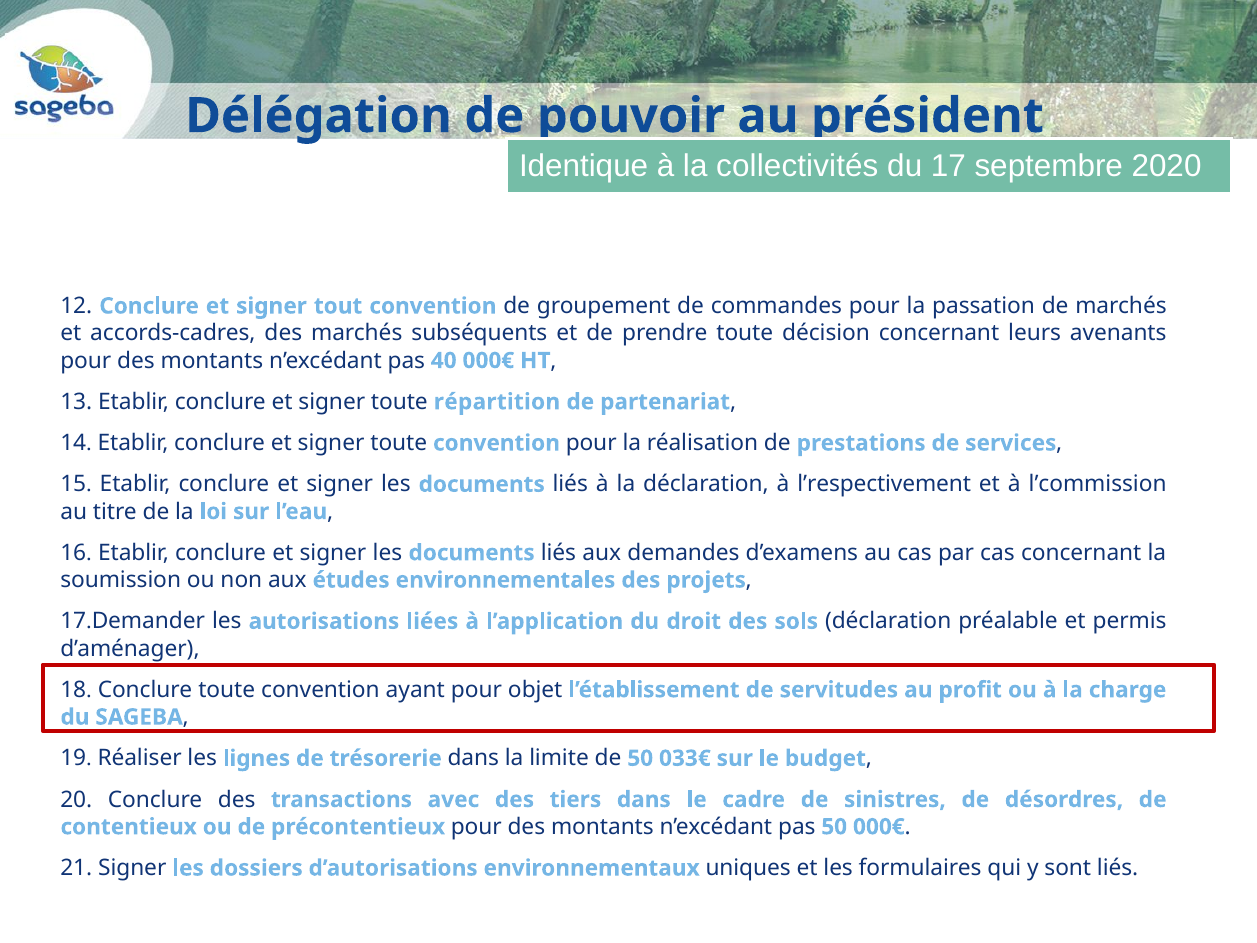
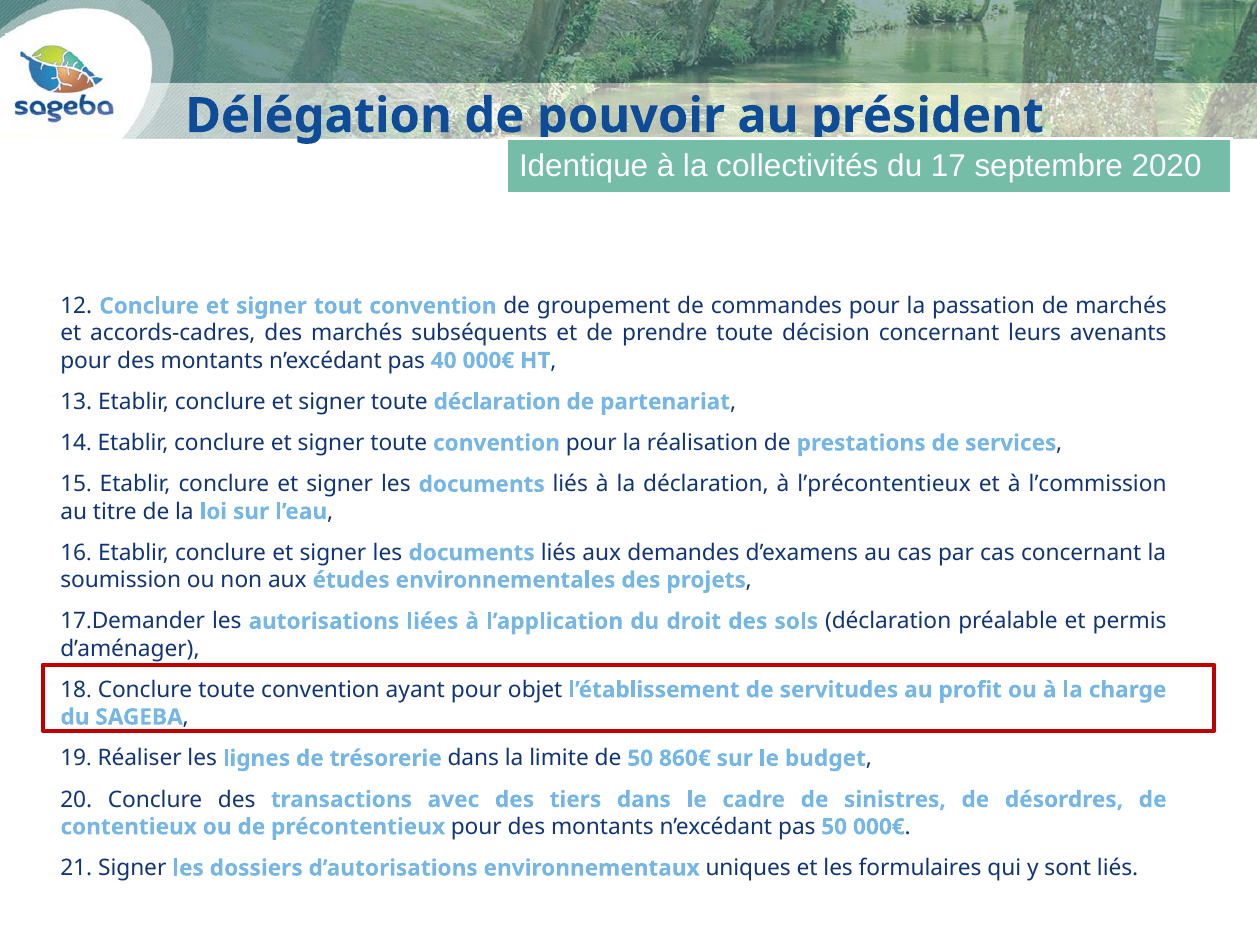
toute répartition: répartition -> déclaration
l’respectivement: l’respectivement -> l’précontentieux
033€: 033€ -> 860€
